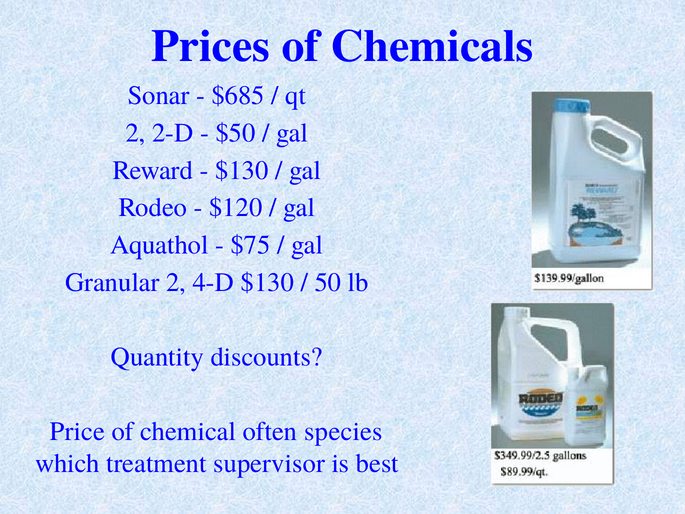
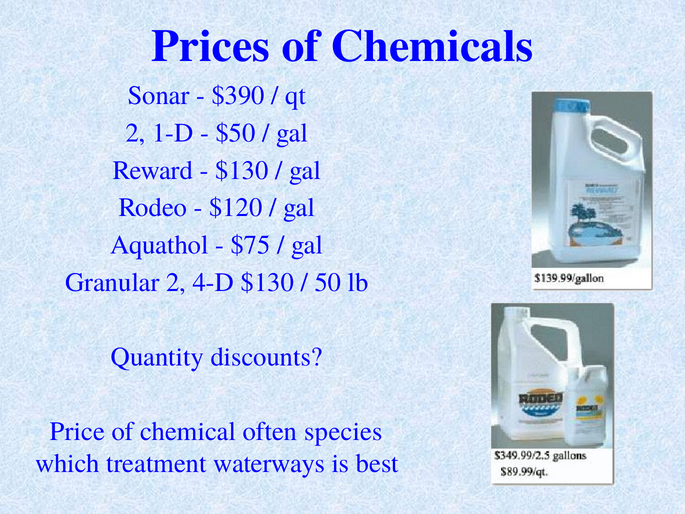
$685: $685 -> $390
2-D: 2-D -> 1-D
supervisor: supervisor -> waterways
